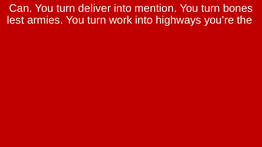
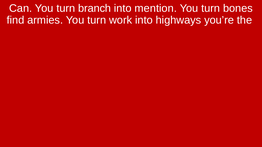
deliver: deliver -> branch
lest: lest -> find
